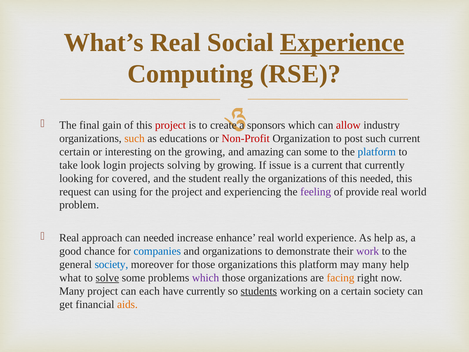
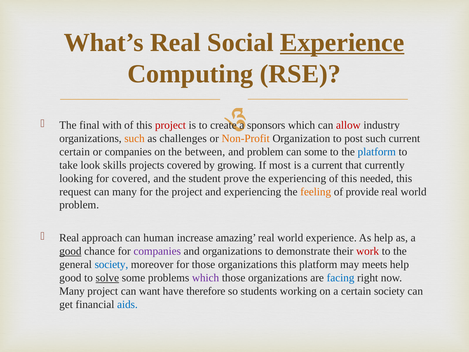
gain: gain -> with
educations: educations -> challenges
Non-Profit colour: red -> orange
or interesting: interesting -> companies
the growing: growing -> between
and amazing: amazing -> problem
login: login -> skills
projects solving: solving -> covered
issue: issue -> most
really: really -> prove
the organizations: organizations -> experiencing
can using: using -> many
feeling colour: purple -> orange
can needed: needed -> human
enhance: enhance -> amazing
good at (70, 251) underline: none -> present
companies at (157, 251) colour: blue -> purple
work colour: purple -> red
may many: many -> meets
what at (70, 278): what -> good
facing colour: orange -> blue
each: each -> want
have currently: currently -> therefore
students underline: present -> none
aids colour: orange -> blue
